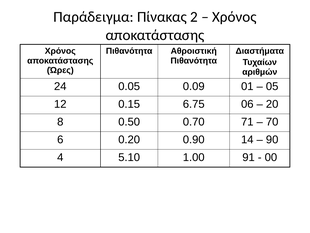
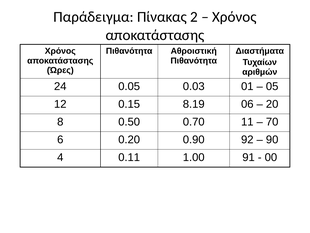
0.09: 0.09 -> 0.03
6.75: 6.75 -> 8.19
71: 71 -> 11
14: 14 -> 92
5.10: 5.10 -> 0.11
